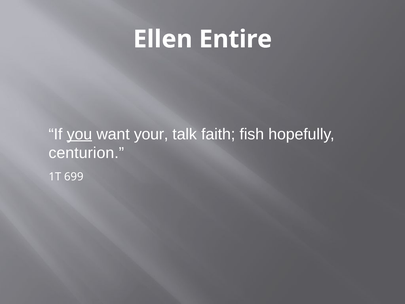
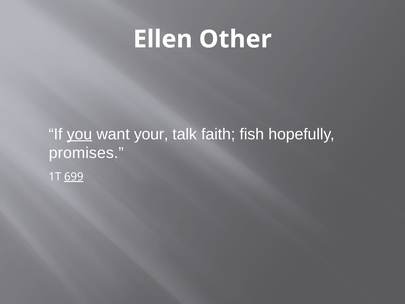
Entire: Entire -> Other
centurion: centurion -> promises
699 underline: none -> present
